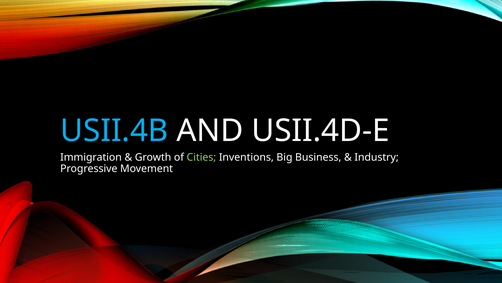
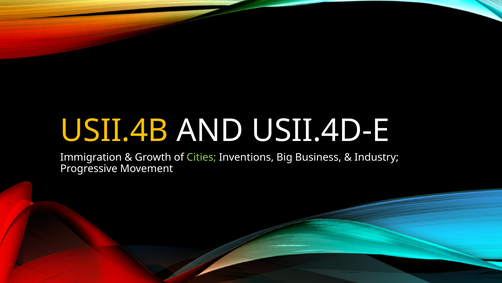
USII.4B colour: light blue -> yellow
